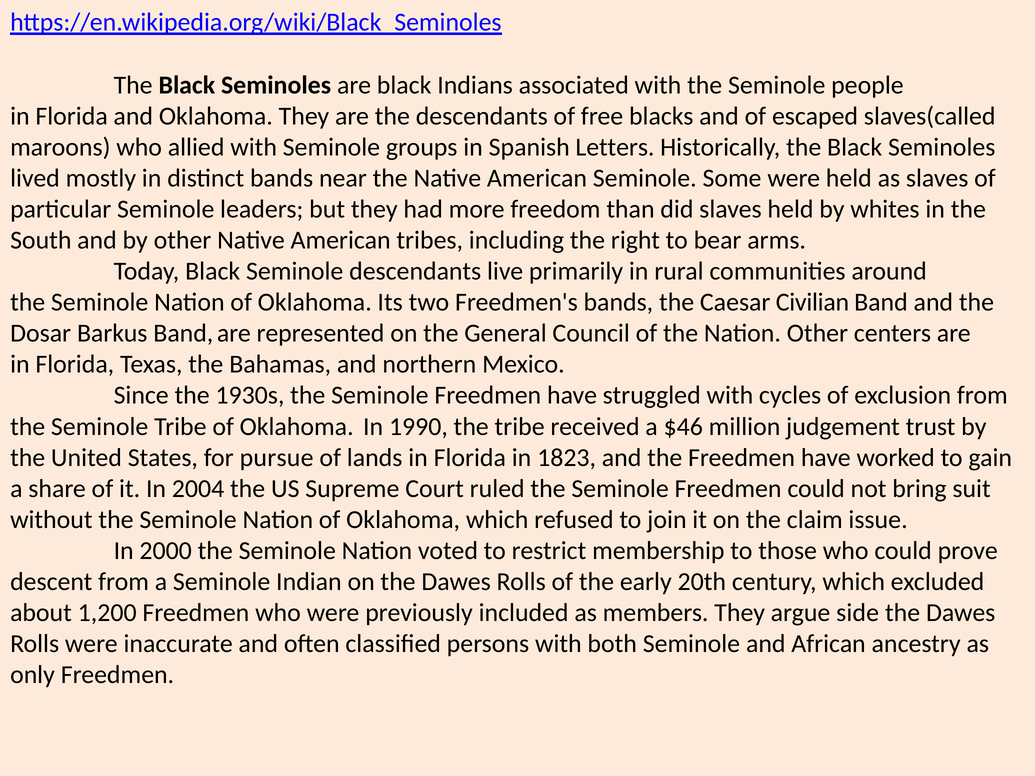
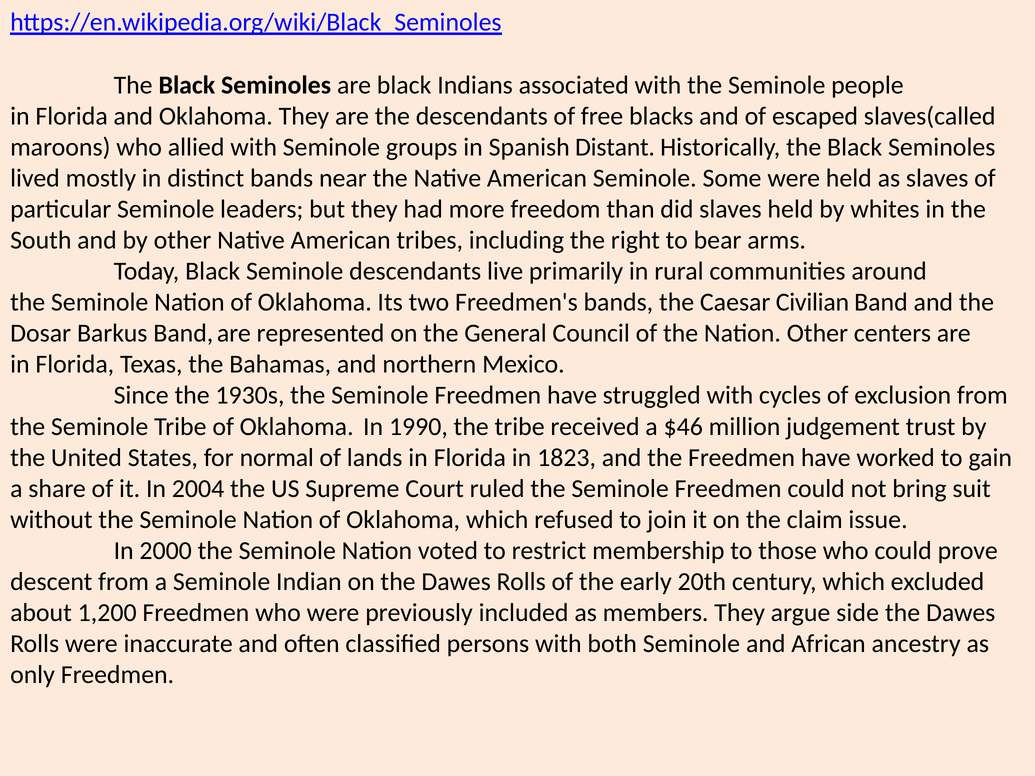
Letters: Letters -> Distant
pursue: pursue -> normal
